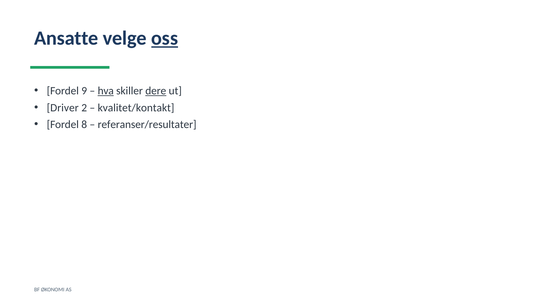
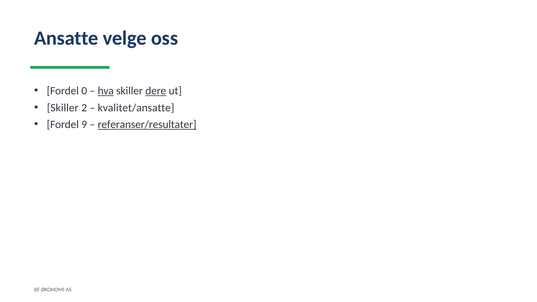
oss underline: present -> none
9: 9 -> 0
Driver at (63, 108): Driver -> Skiller
kvalitet/kontakt: kvalitet/kontakt -> kvalitet/ansatte
8: 8 -> 9
referanser/resultater underline: none -> present
